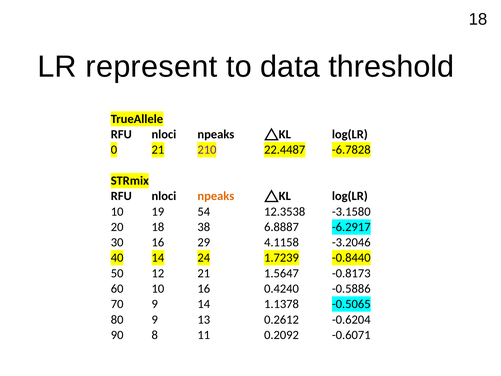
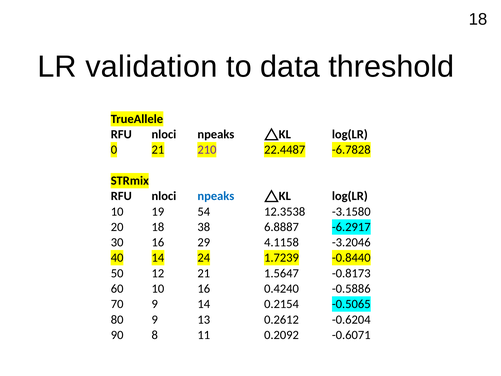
represent: represent -> validation
npeaks at (216, 196) colour: orange -> blue
1.1378: 1.1378 -> 0.2154
